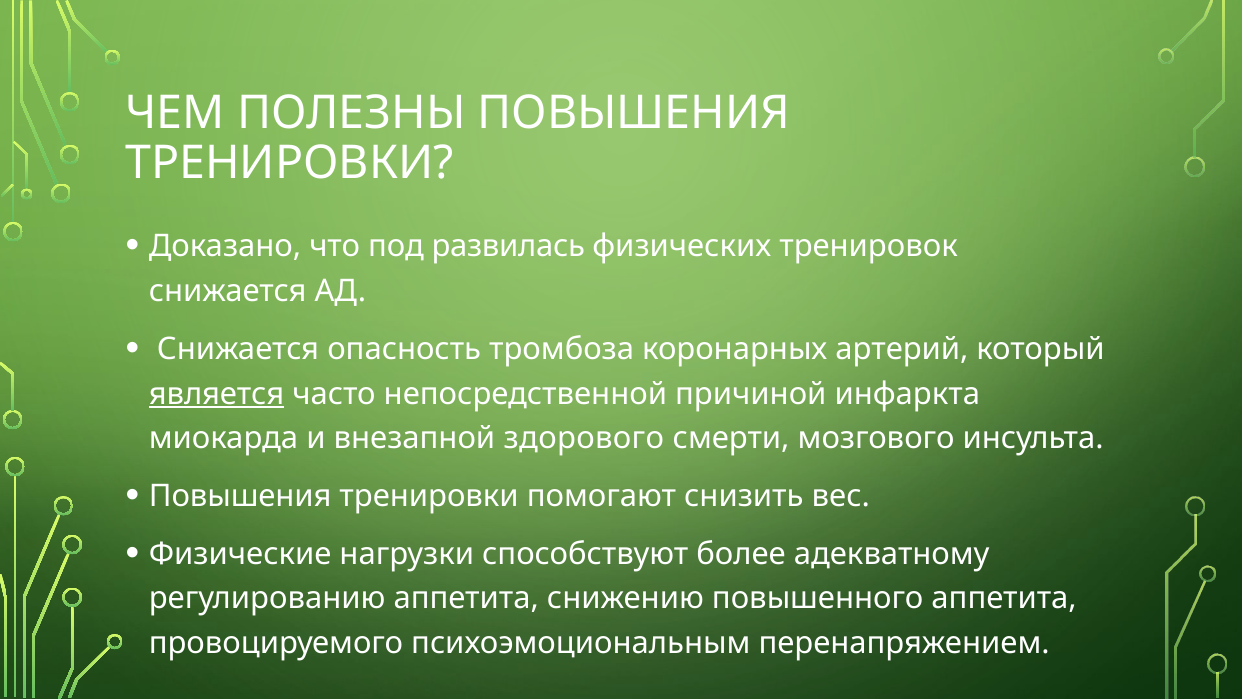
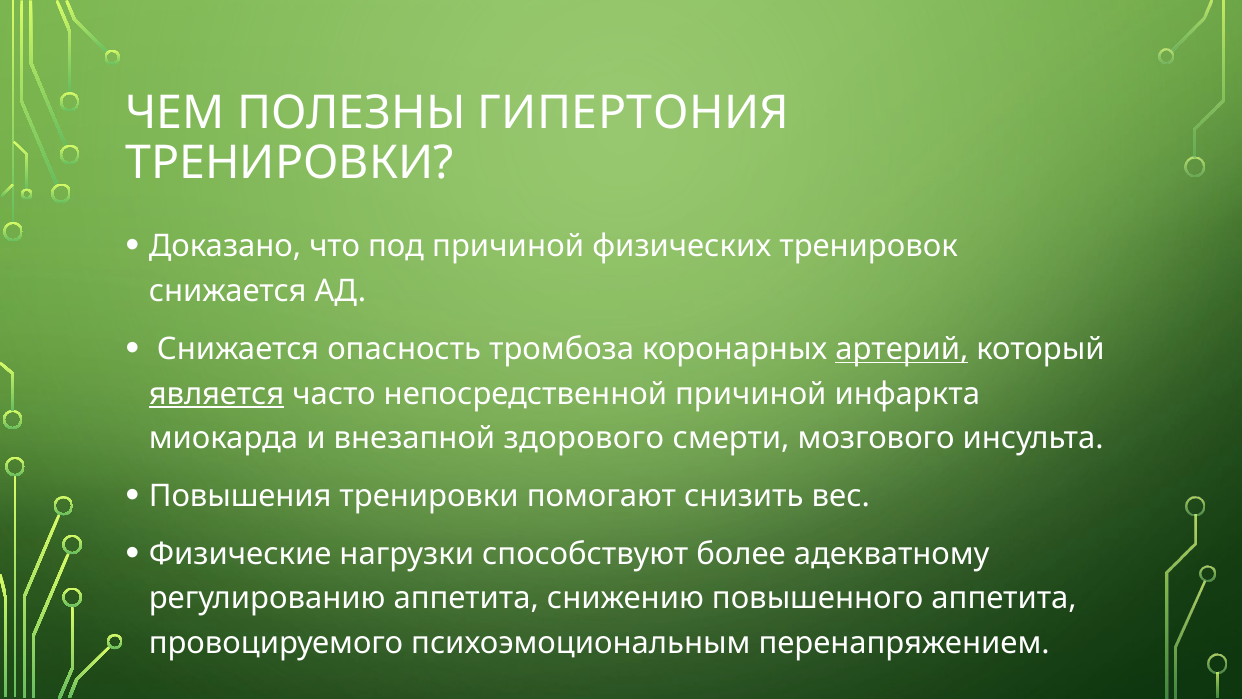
ПОЛЕЗНЫ ПОВЫШЕНИЯ: ПОВЫШЕНИЯ -> ГИПЕРТОНИЯ
под развилась: развилась -> причиной
артерий underline: none -> present
